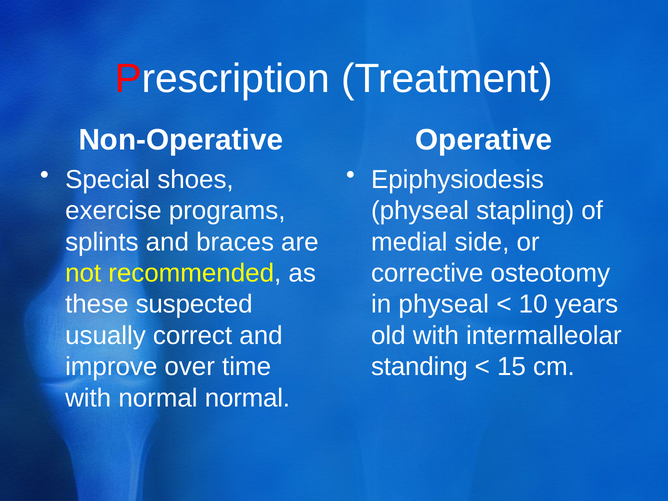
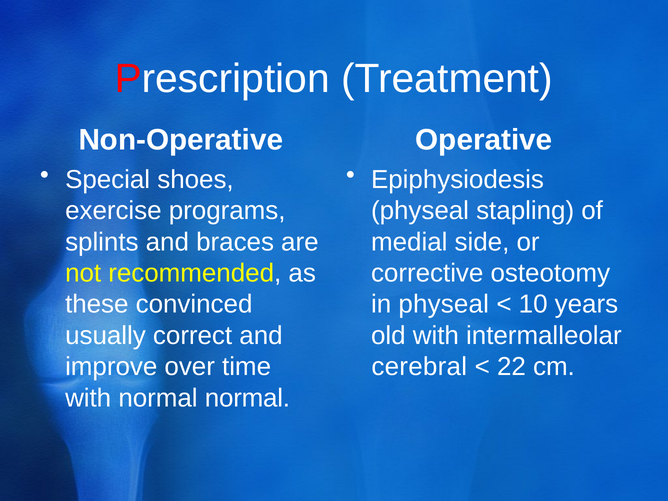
suspected: suspected -> convinced
standing: standing -> cerebral
15: 15 -> 22
